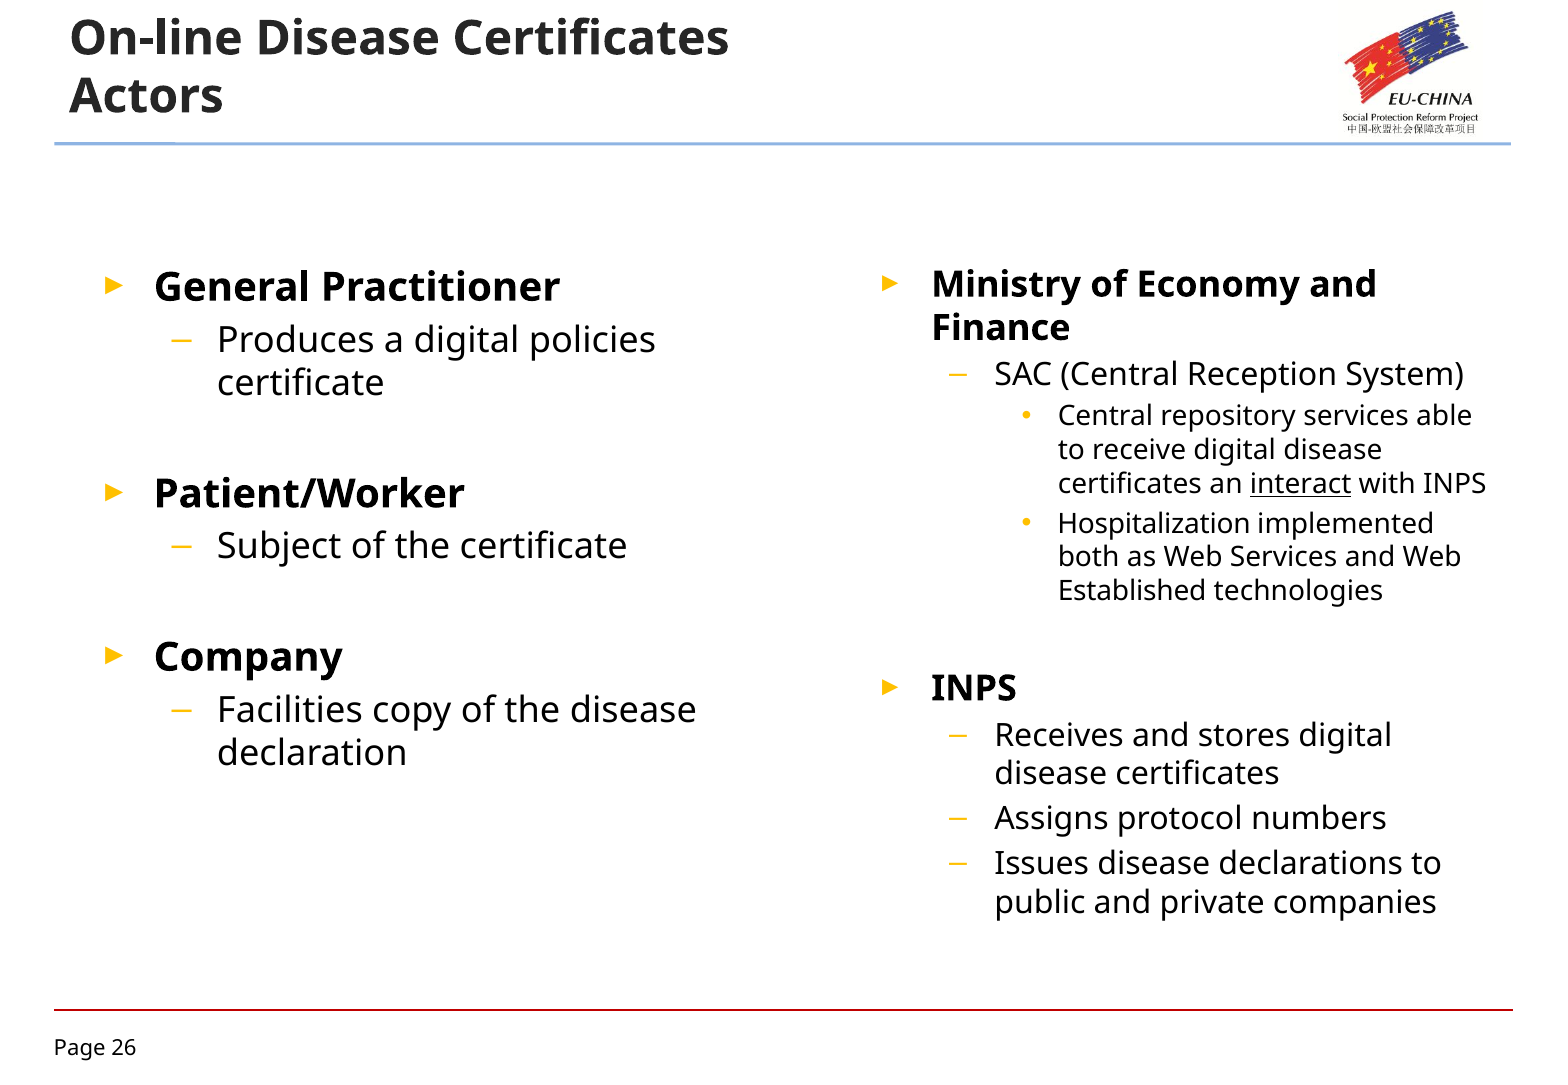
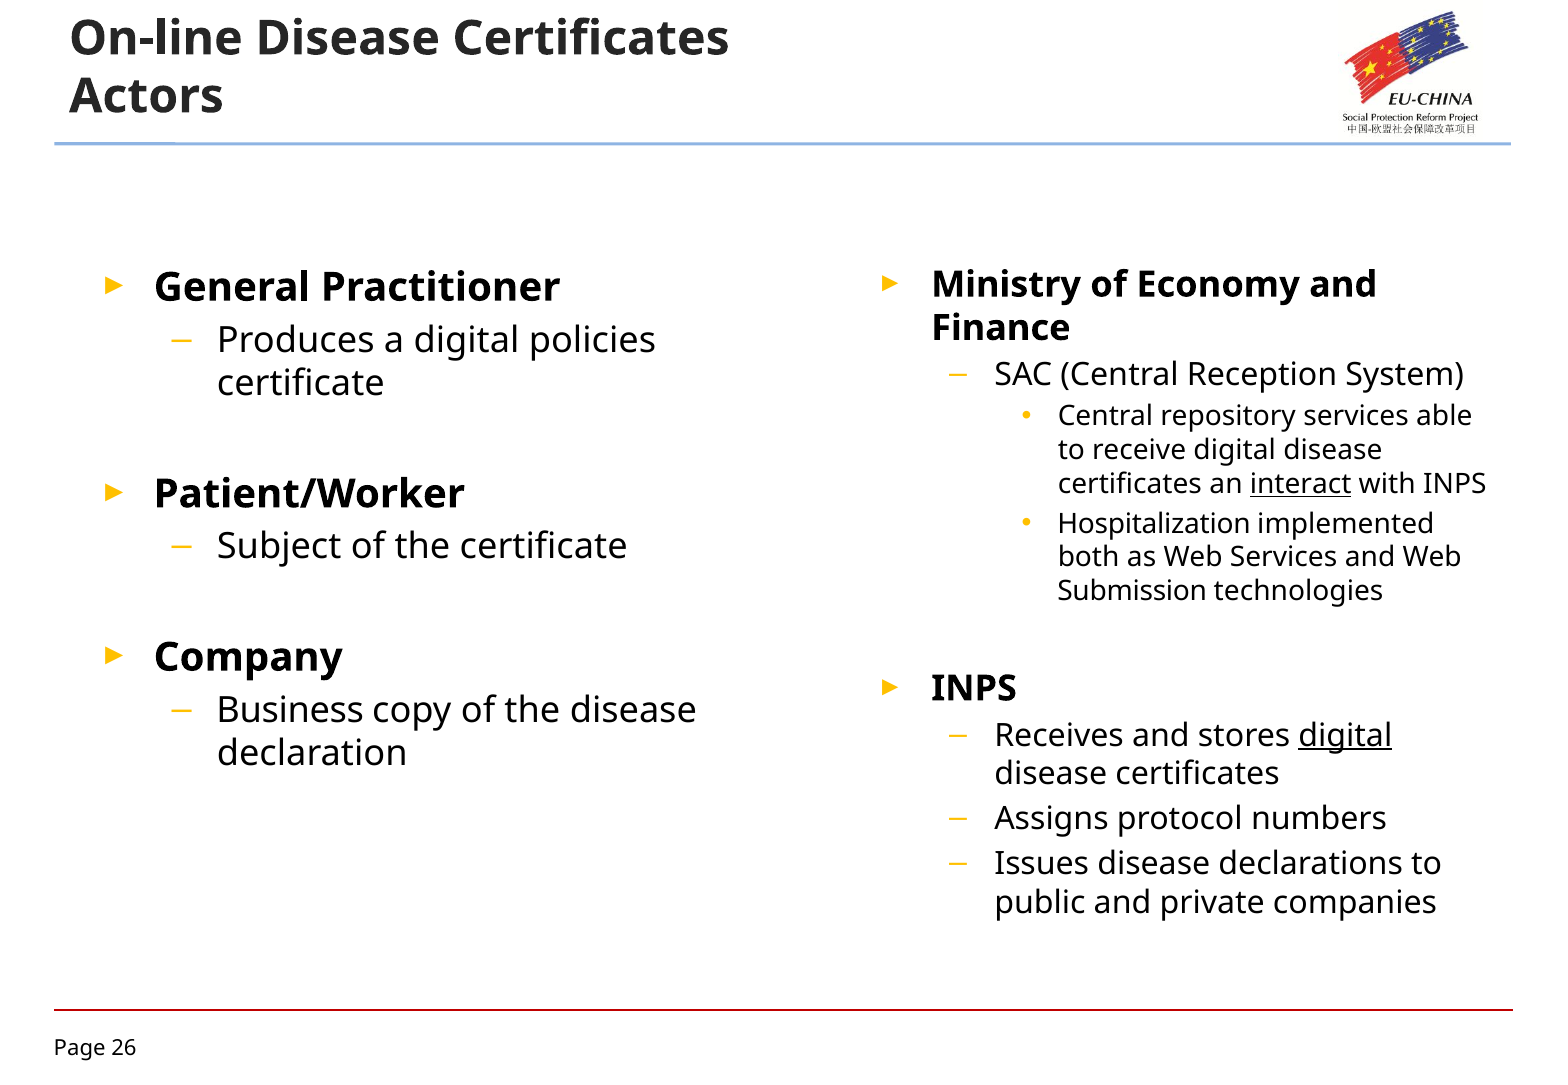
Established: Established -> Submission
Facilities: Facilities -> Business
digital at (1345, 736) underline: none -> present
